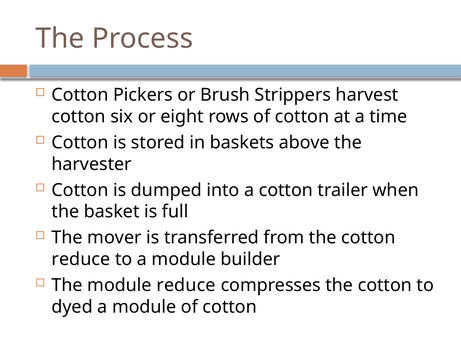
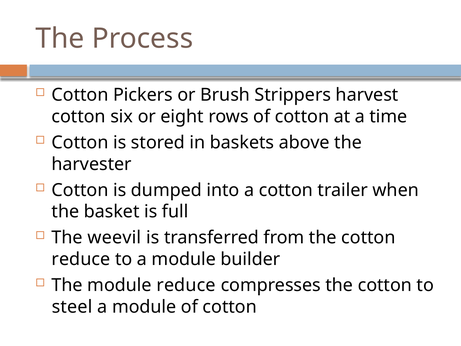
mover: mover -> weevil
dyed: dyed -> steel
